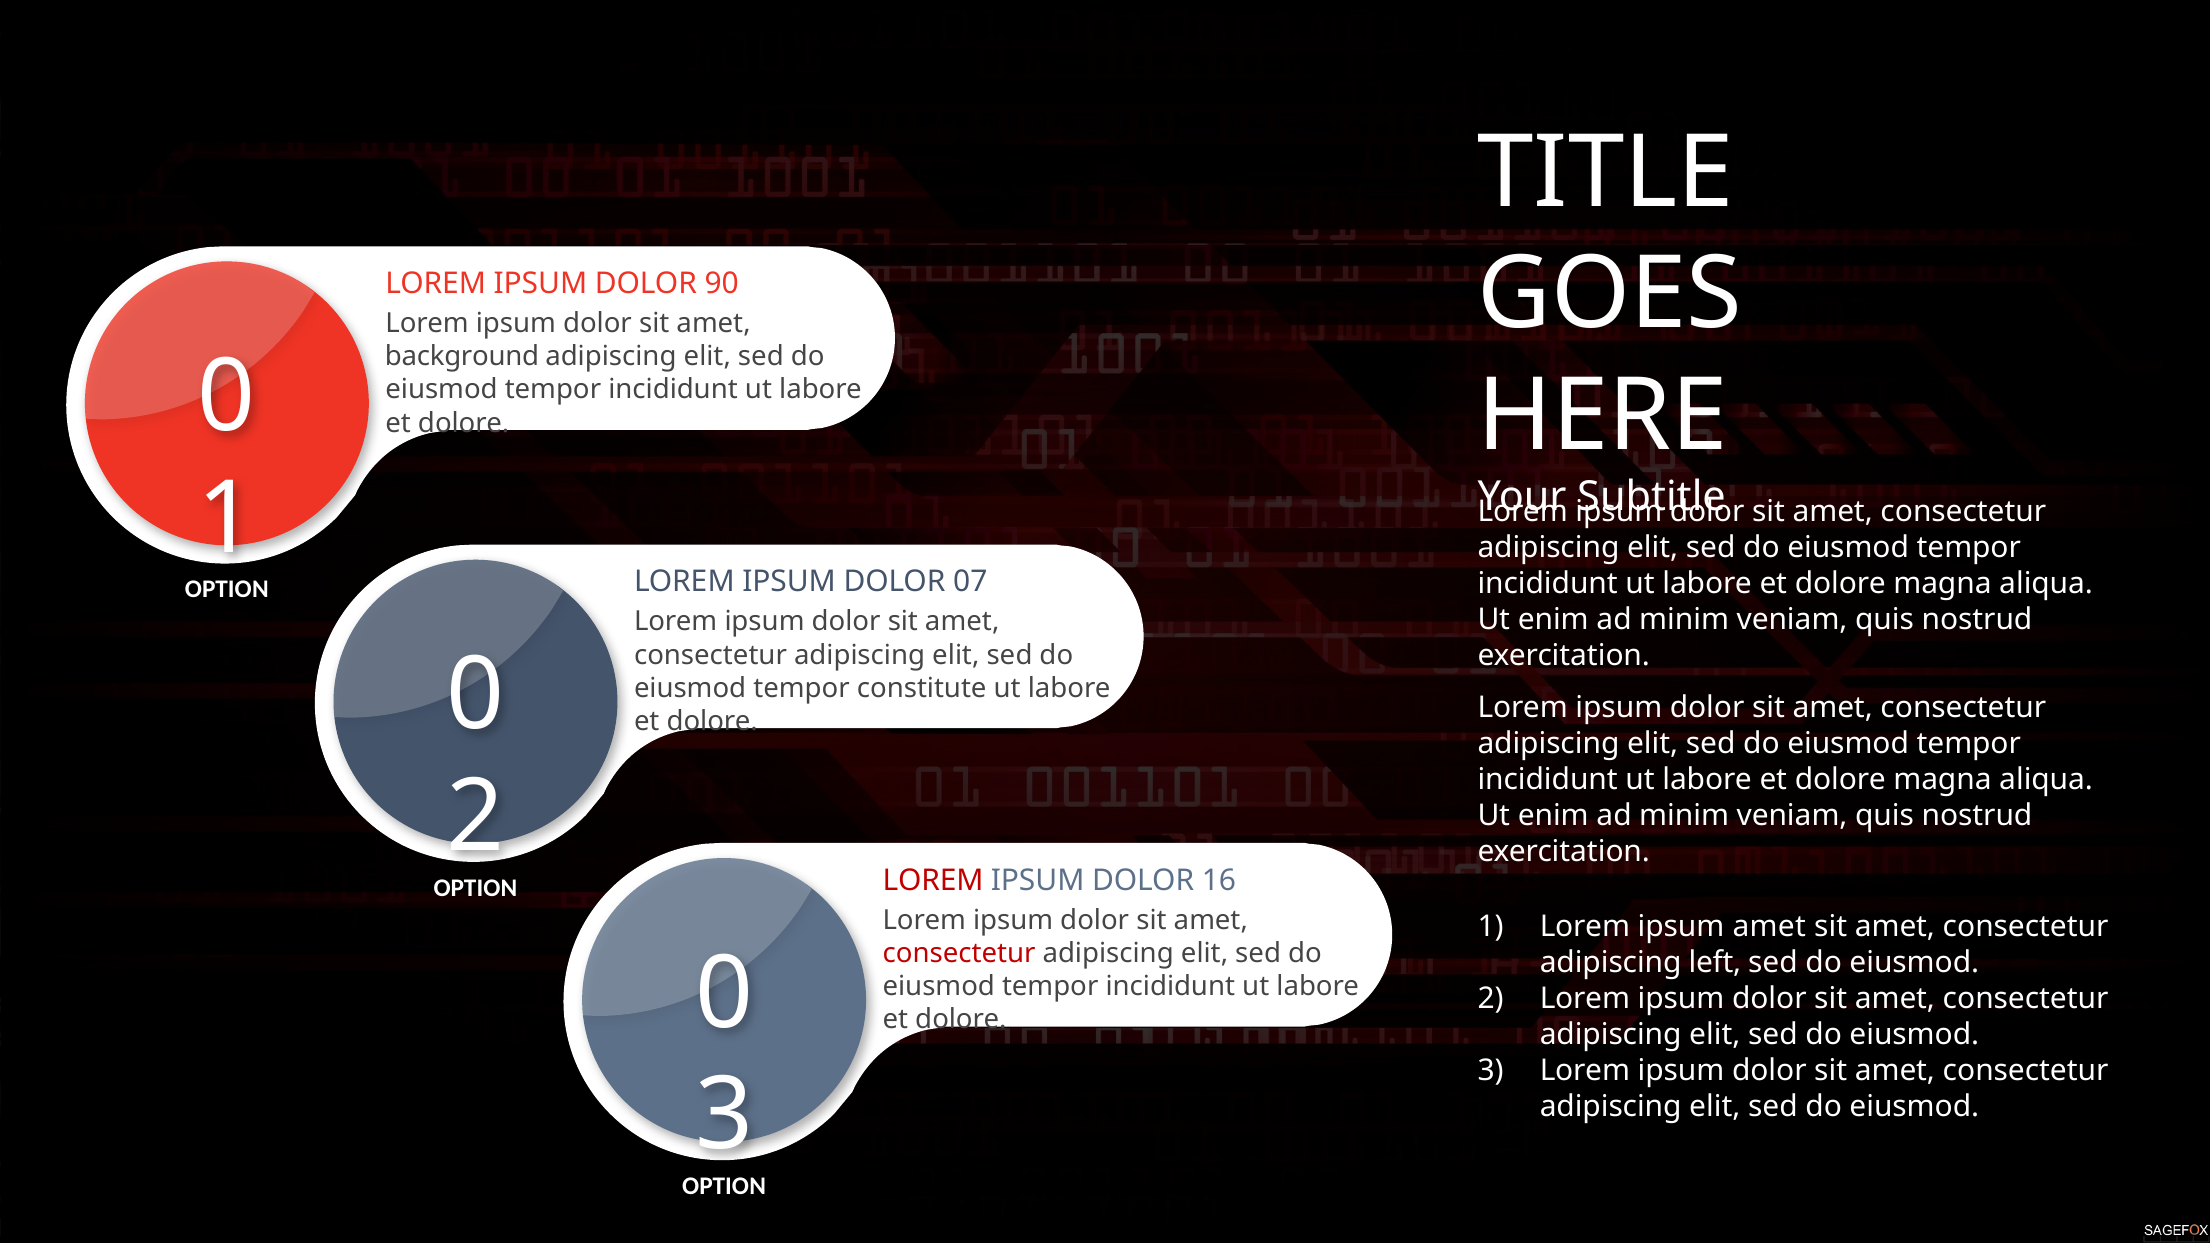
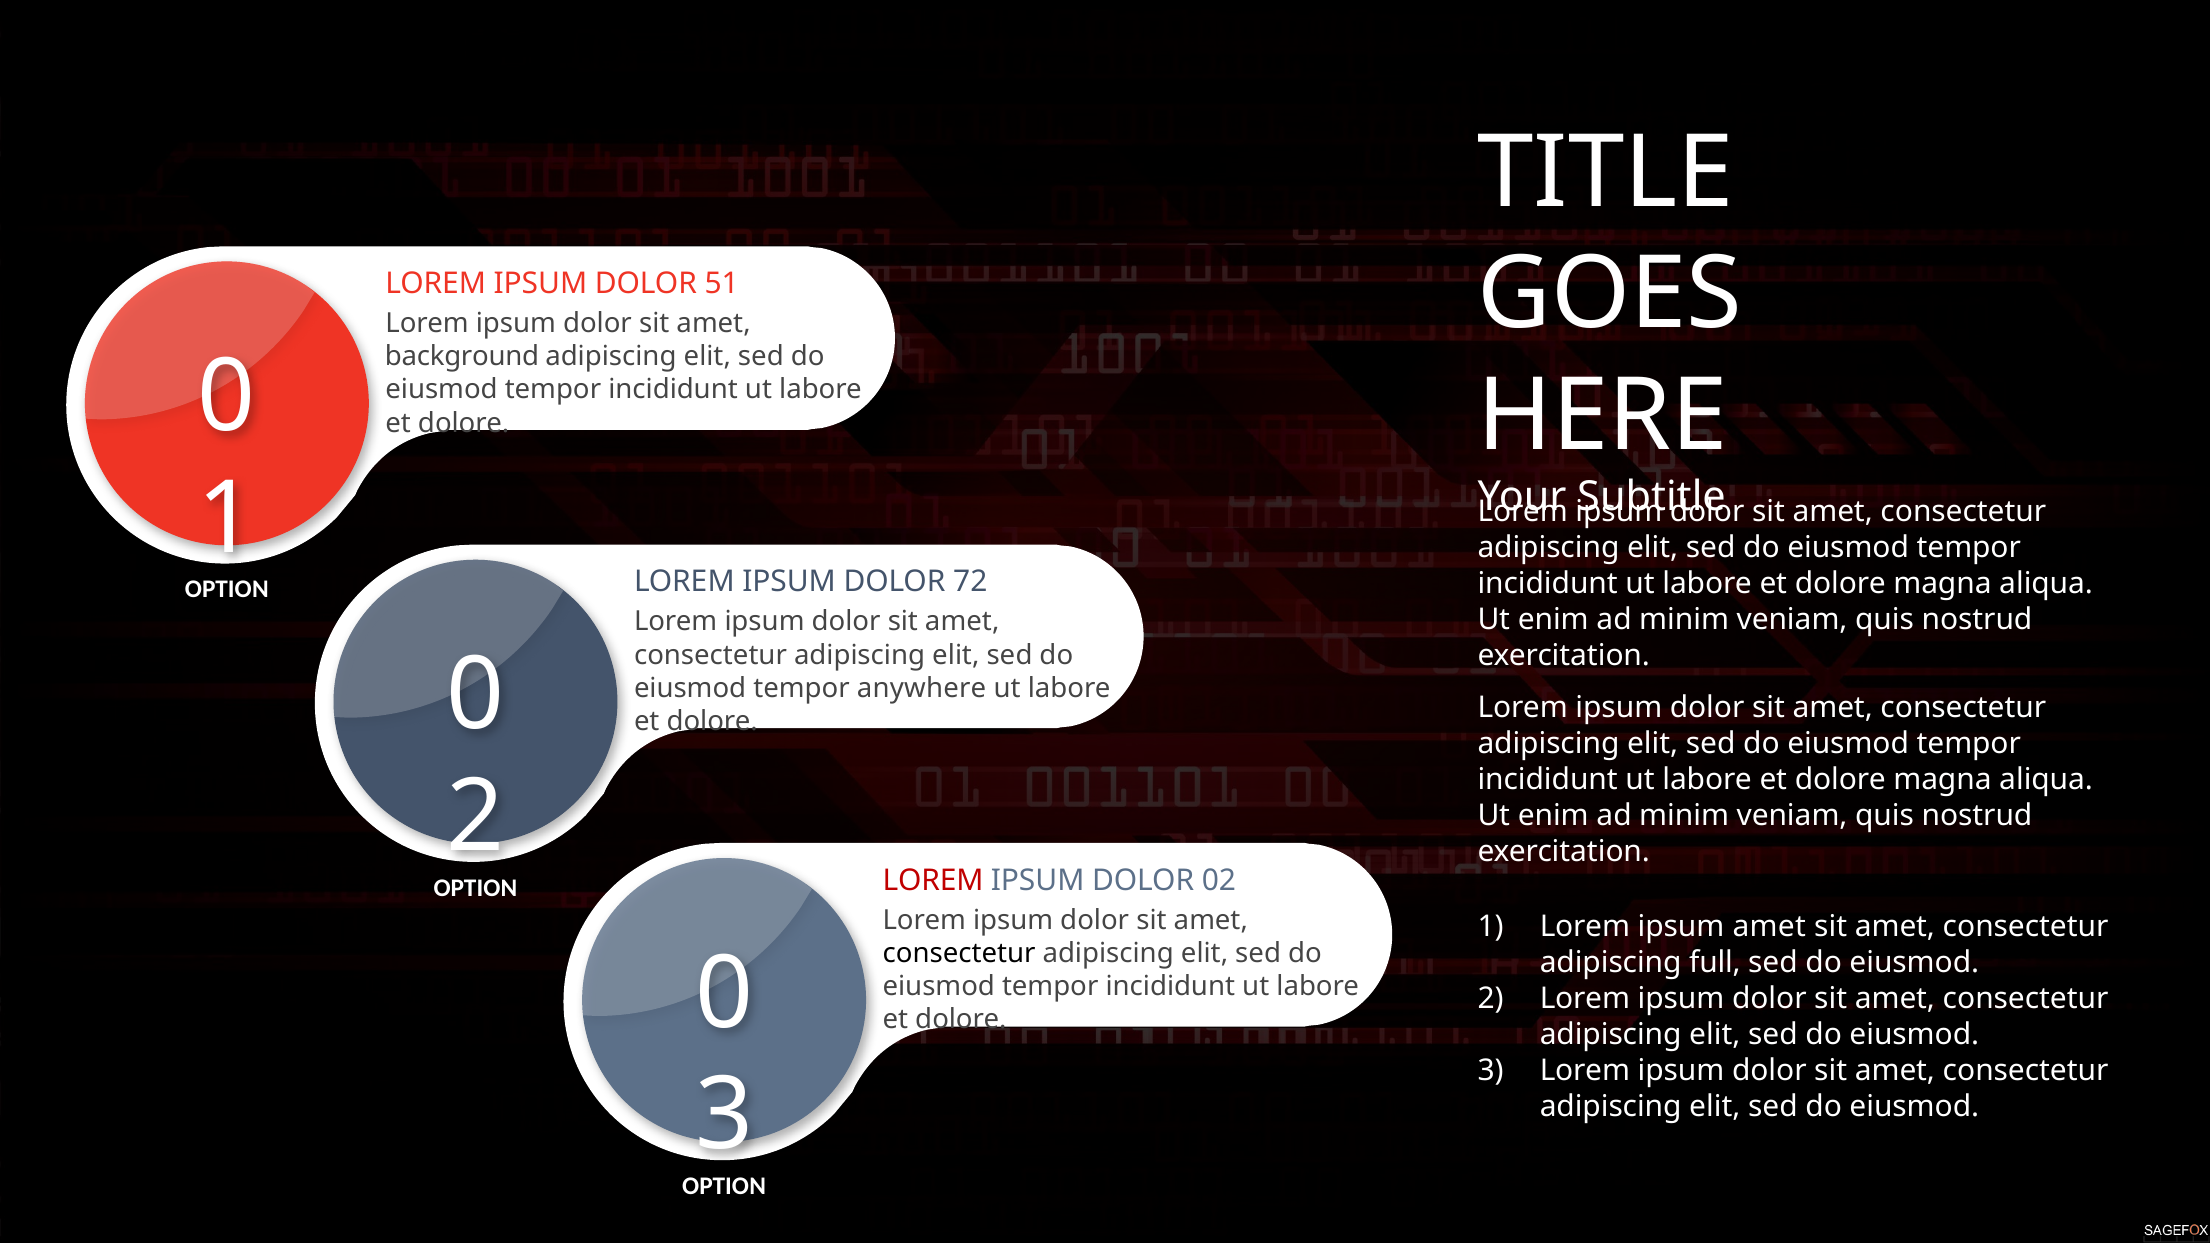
90: 90 -> 51
07: 07 -> 72
constitute: constitute -> anywhere
16: 16 -> 02
consectetur at (959, 953) colour: red -> black
left: left -> full
